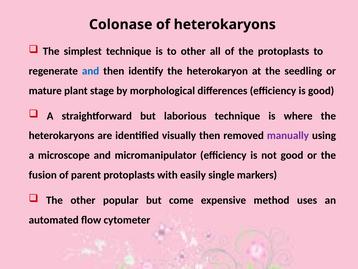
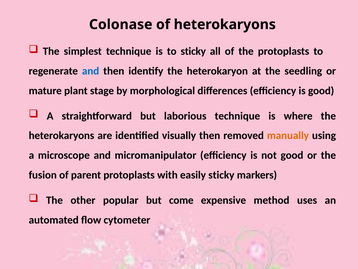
to other: other -> sticky
manually colour: purple -> orange
easily single: single -> sticky
